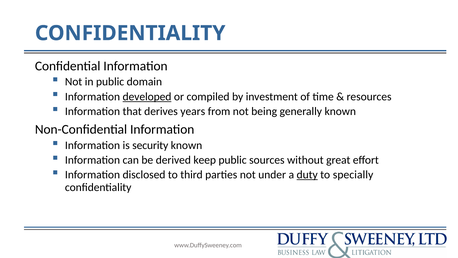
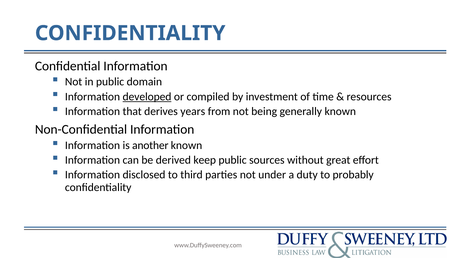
security: security -> another
duty underline: present -> none
specially: specially -> probably
